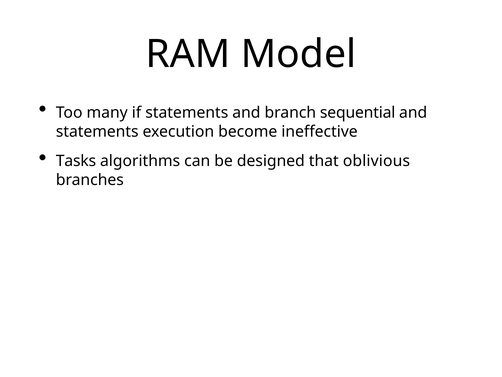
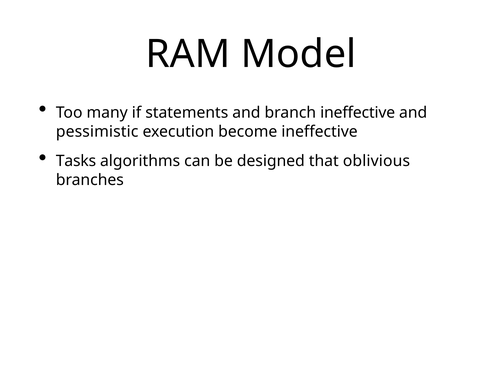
branch sequential: sequential -> ineffective
statements at (97, 131): statements -> pessimistic
